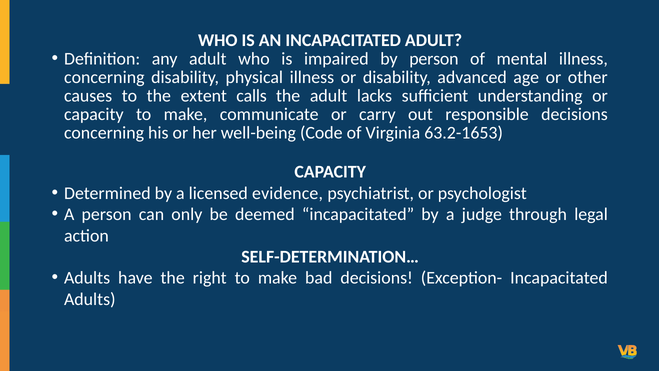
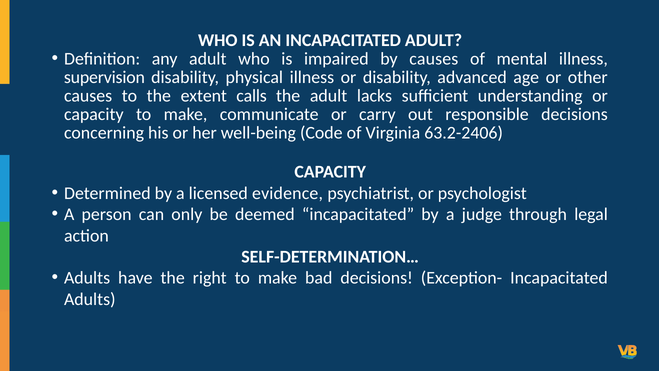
by person: person -> causes
concerning at (104, 77): concerning -> supervision
63.2-1653: 63.2-1653 -> 63.2-2406
